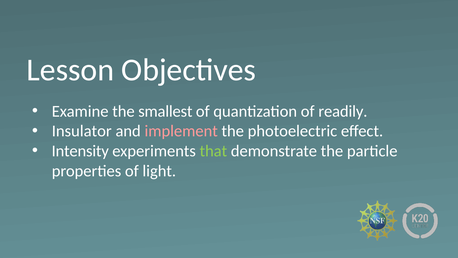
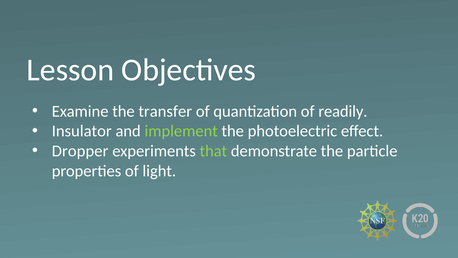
smallest: smallest -> transfer
implement colour: pink -> light green
Intensity: Intensity -> Dropper
